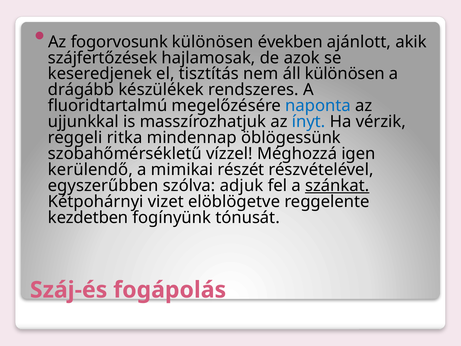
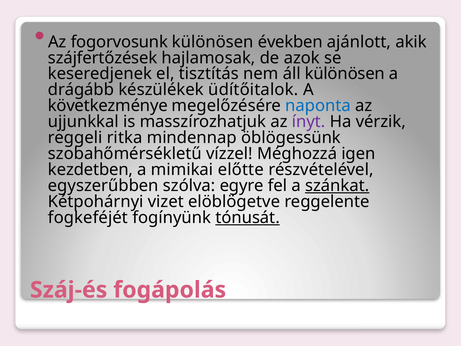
rendszeres: rendszeres -> üdítőitalok
fluoridtartalmú: fluoridtartalmú -> következménye
ínyt colour: blue -> purple
kerülendő: kerülendő -> kezdetben
részét: részét -> előtte
adjuk: adjuk -> egyre
kezdetben: kezdetben -> fogkeféjét
tónusát underline: none -> present
